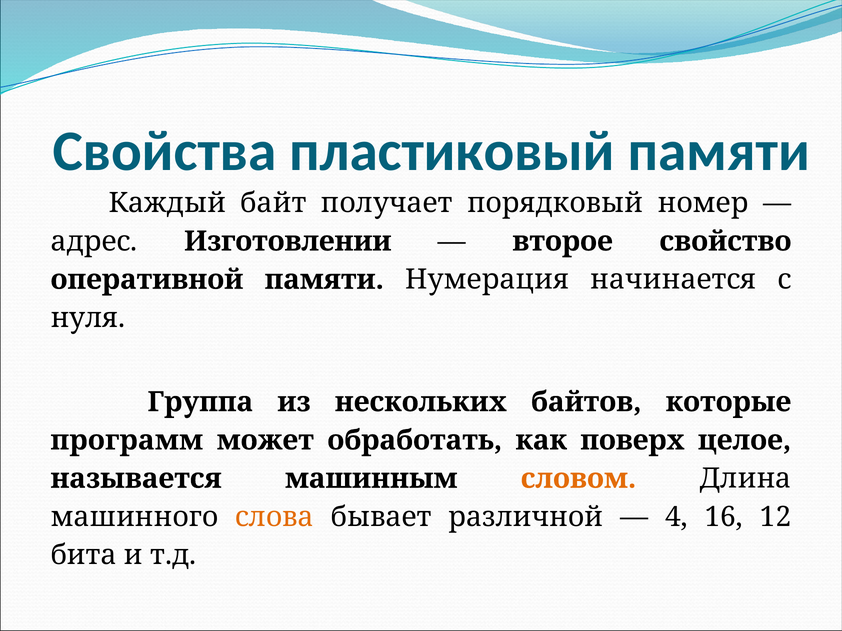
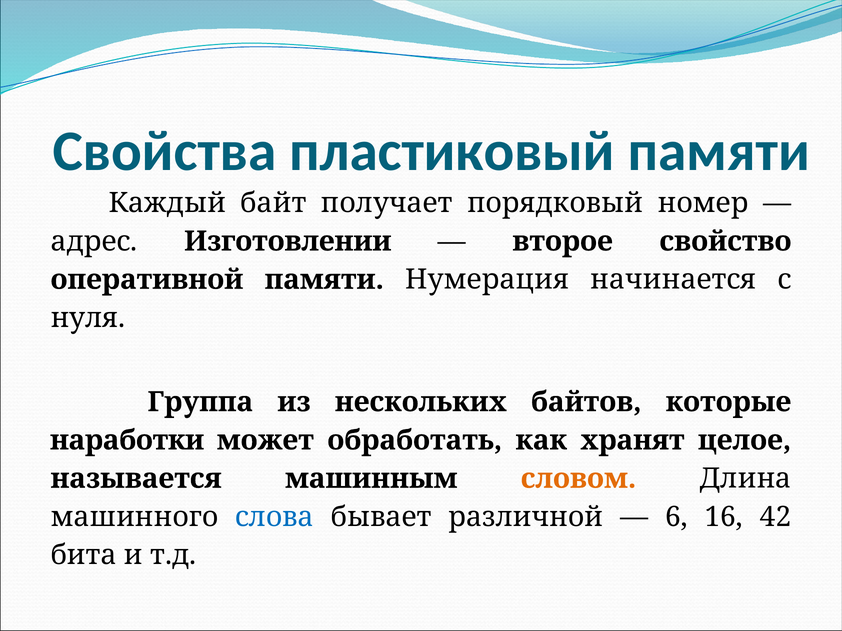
программ: программ -> наработки
поверх: поверх -> хранят
слова colour: orange -> blue
4: 4 -> 6
12: 12 -> 42
